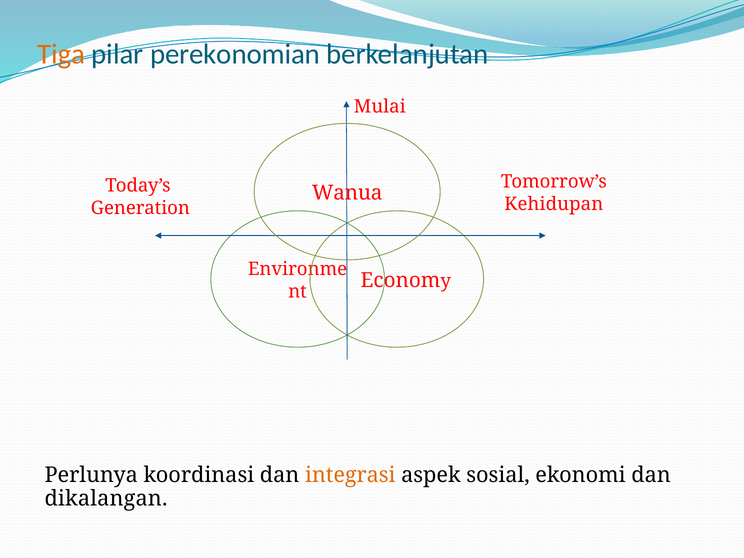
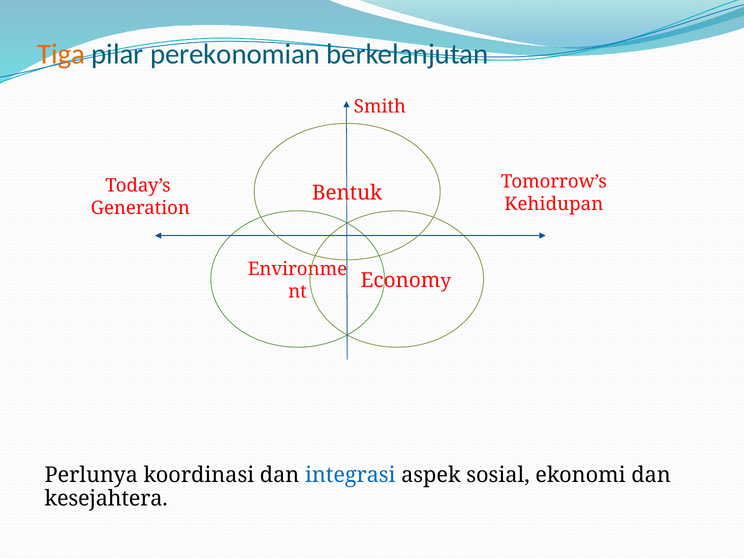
Mulai: Mulai -> Smith
Wanua: Wanua -> Bentuk
integrasi colour: orange -> blue
dikalangan: dikalangan -> kesejahtera
